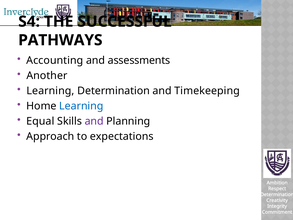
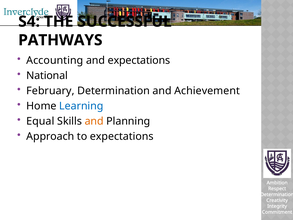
and assessments: assessments -> expectations
Another: Another -> National
Learning at (50, 91): Learning -> February
Timekeeping: Timekeeping -> Achievement
and at (94, 121) colour: purple -> orange
